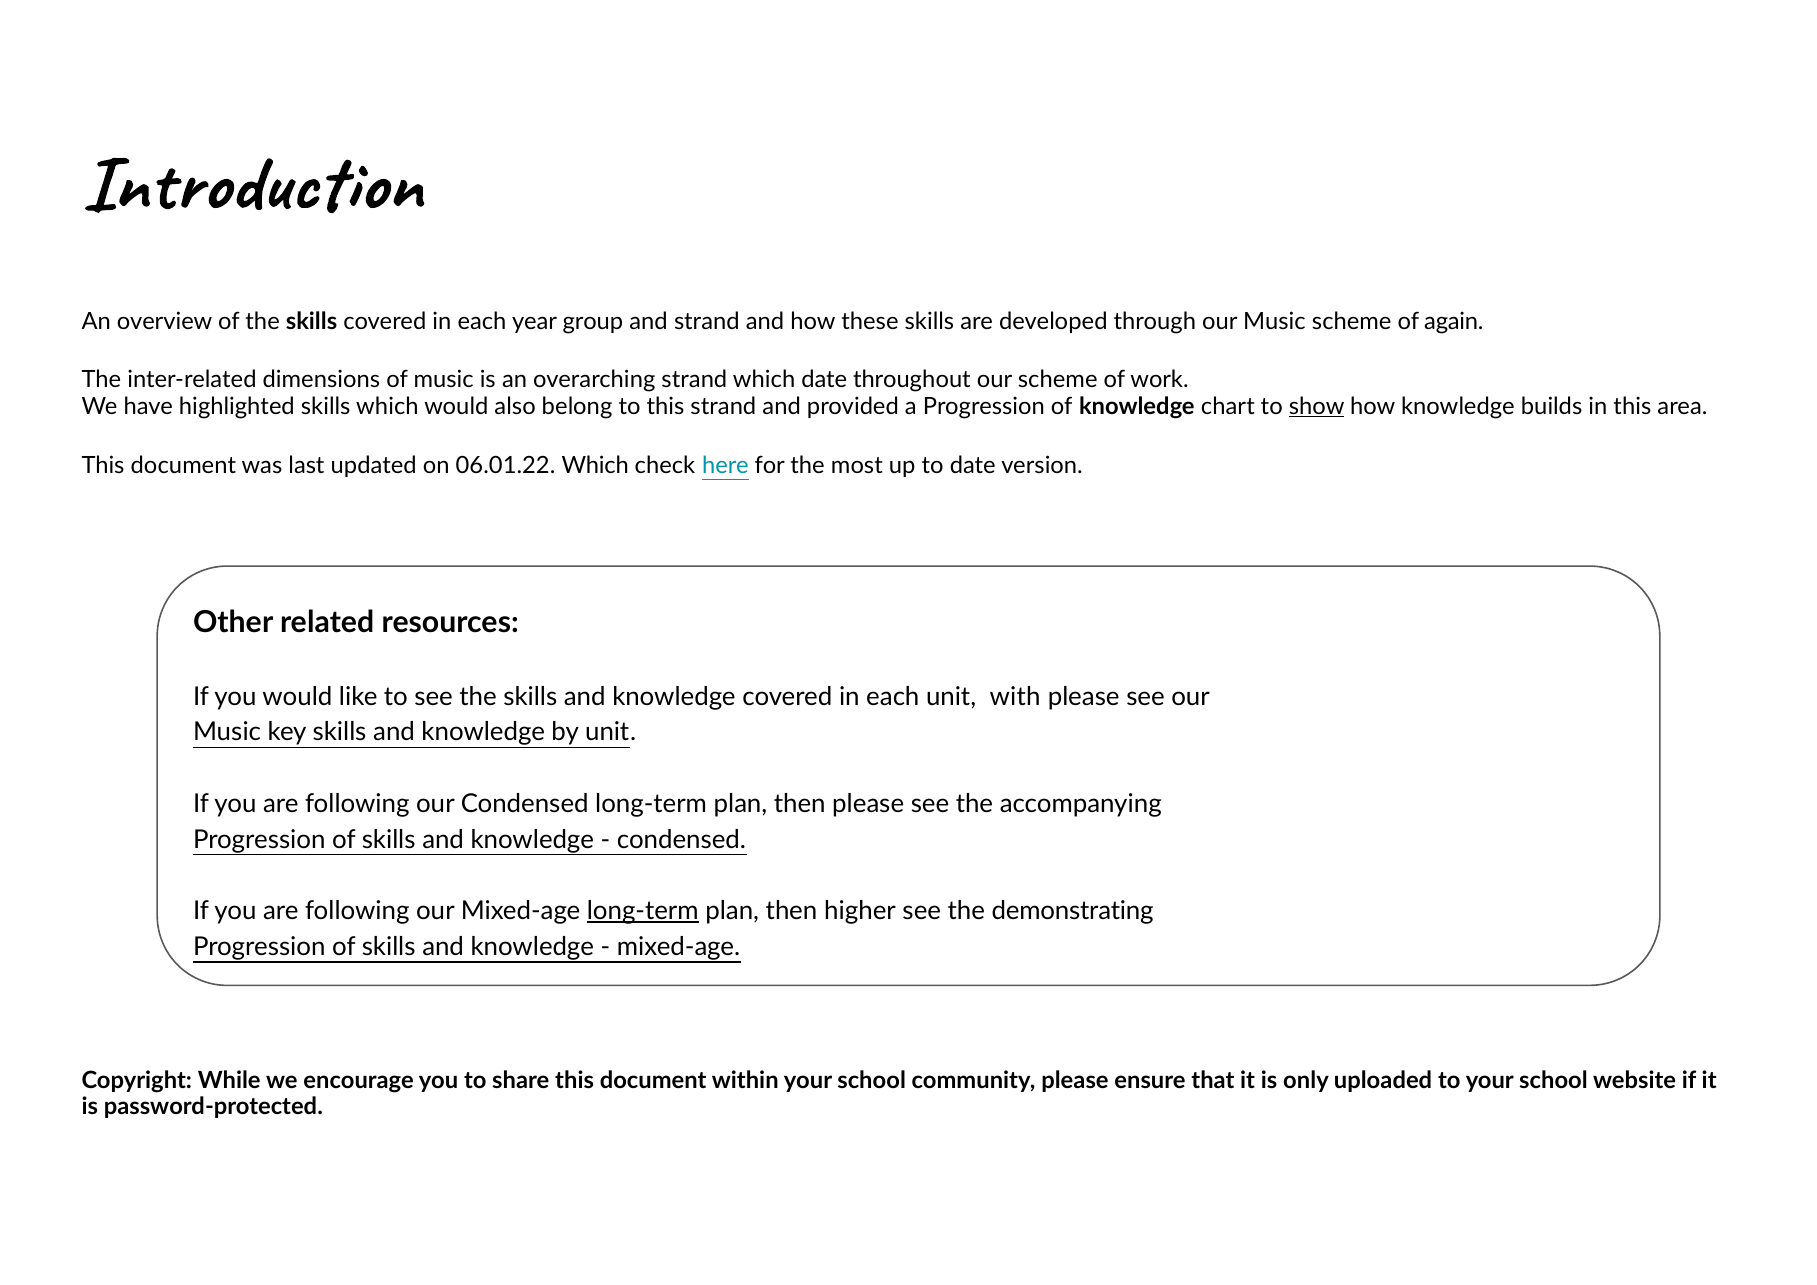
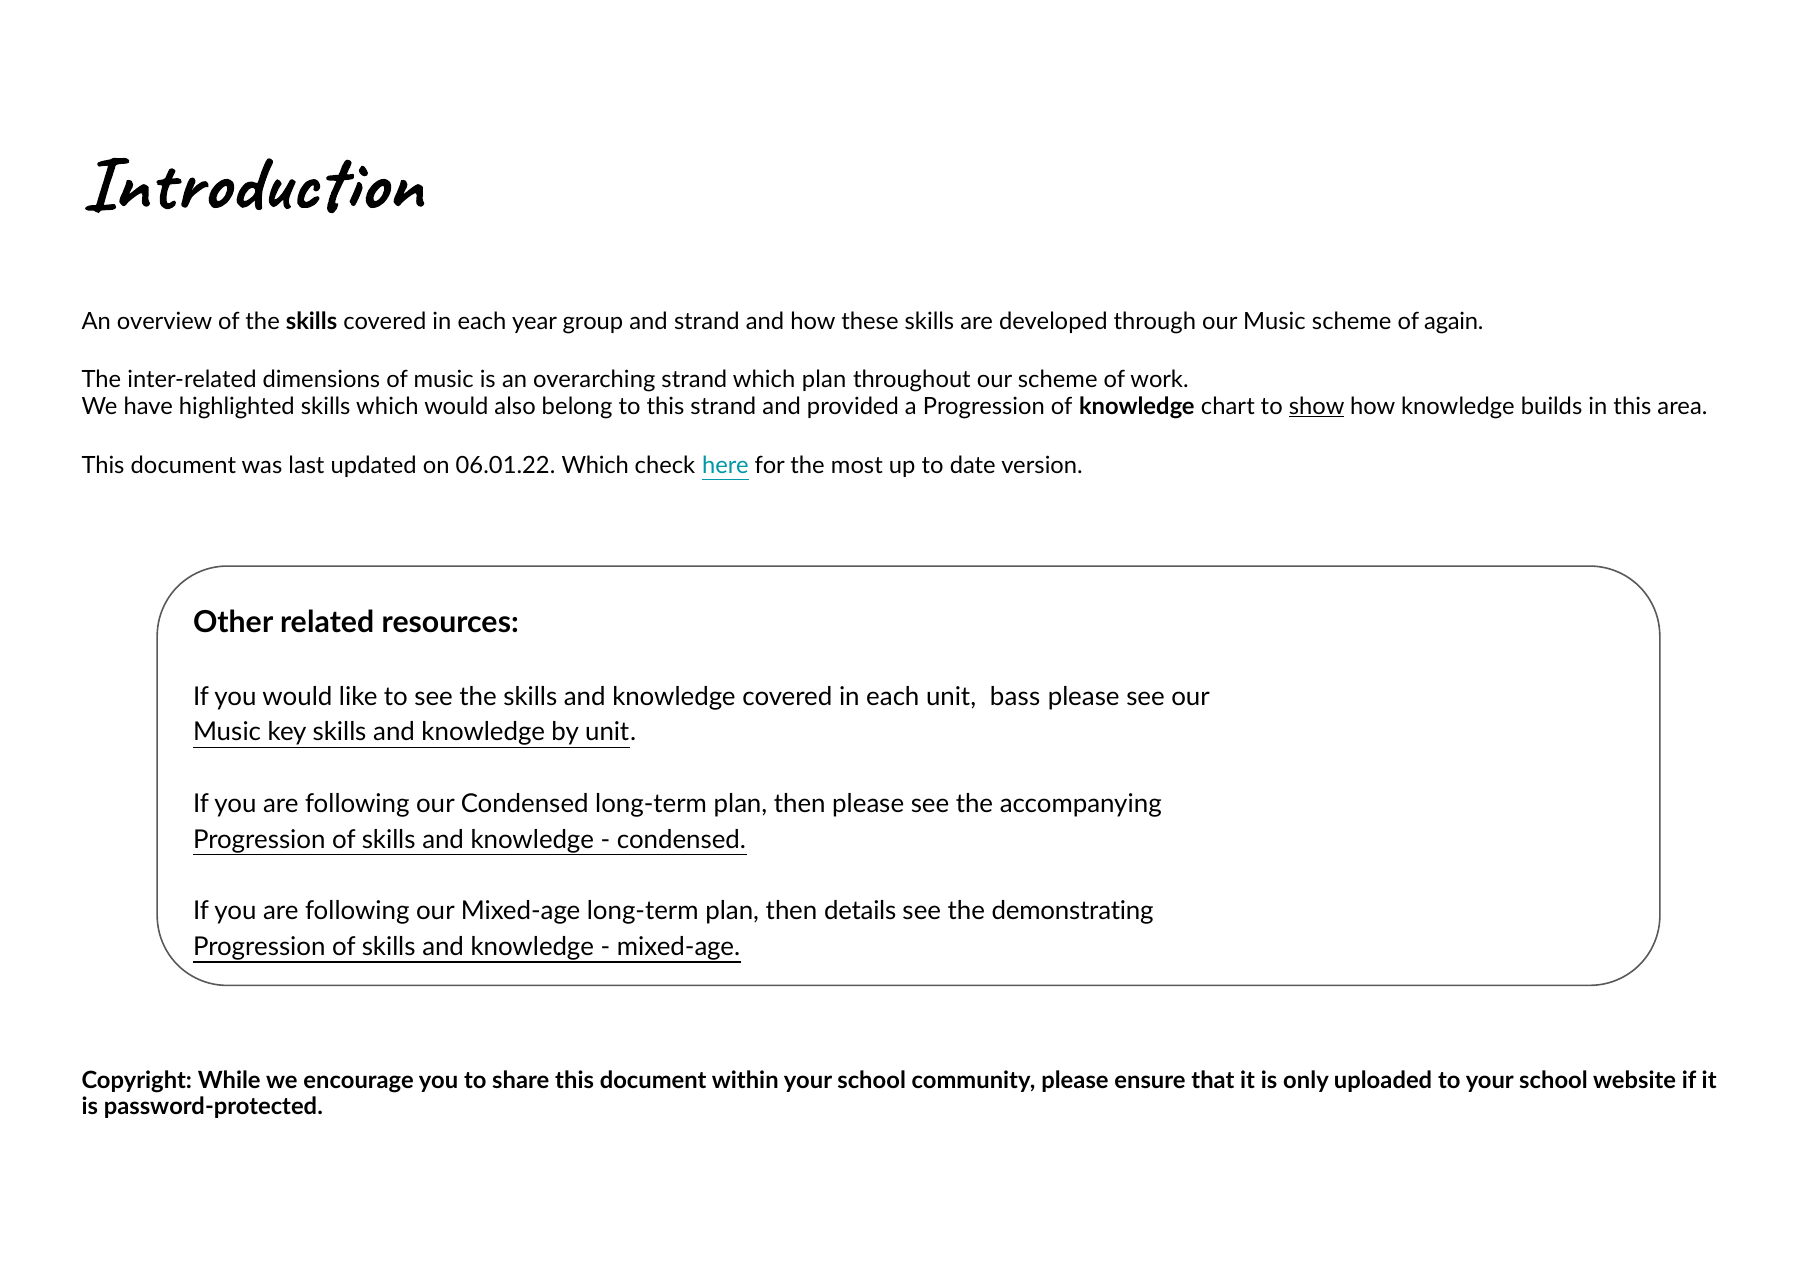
which date: date -> plan
with: with -> bass
long-term at (643, 911) underline: present -> none
higher: higher -> details
